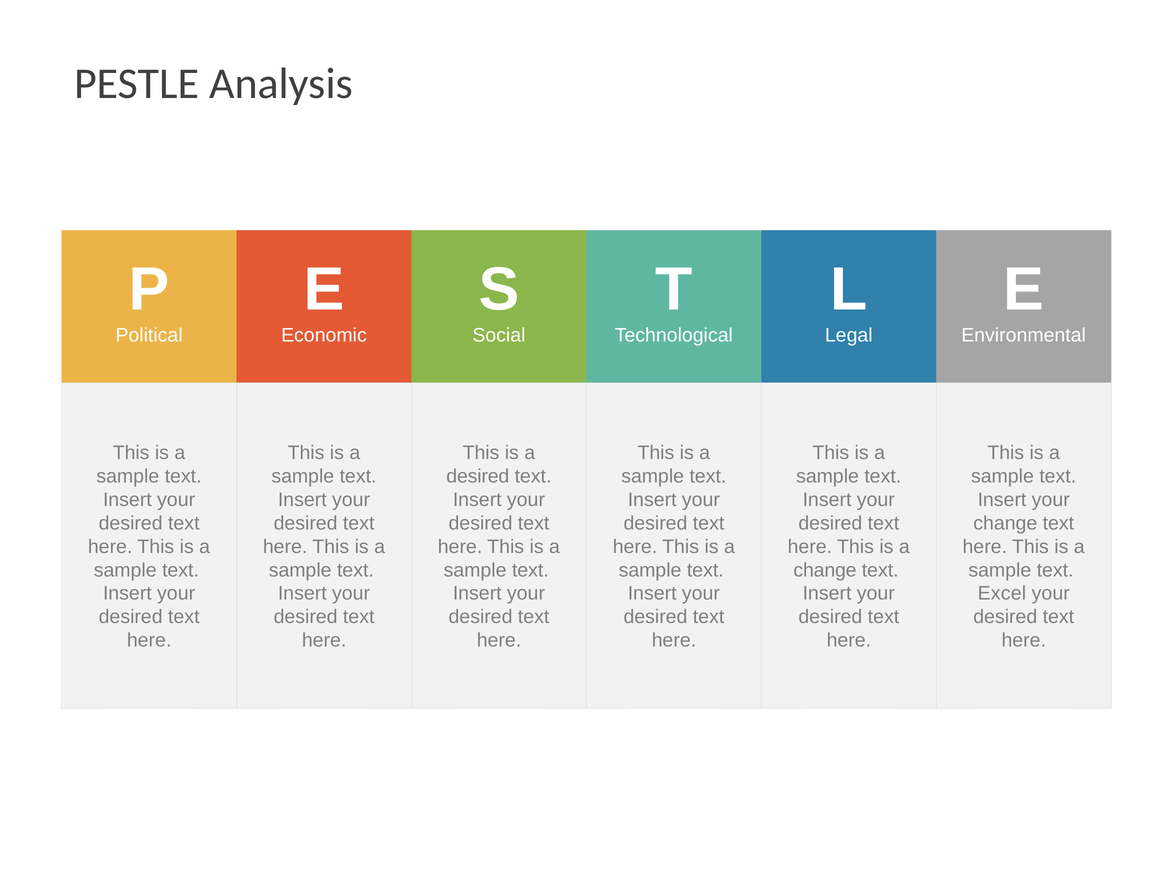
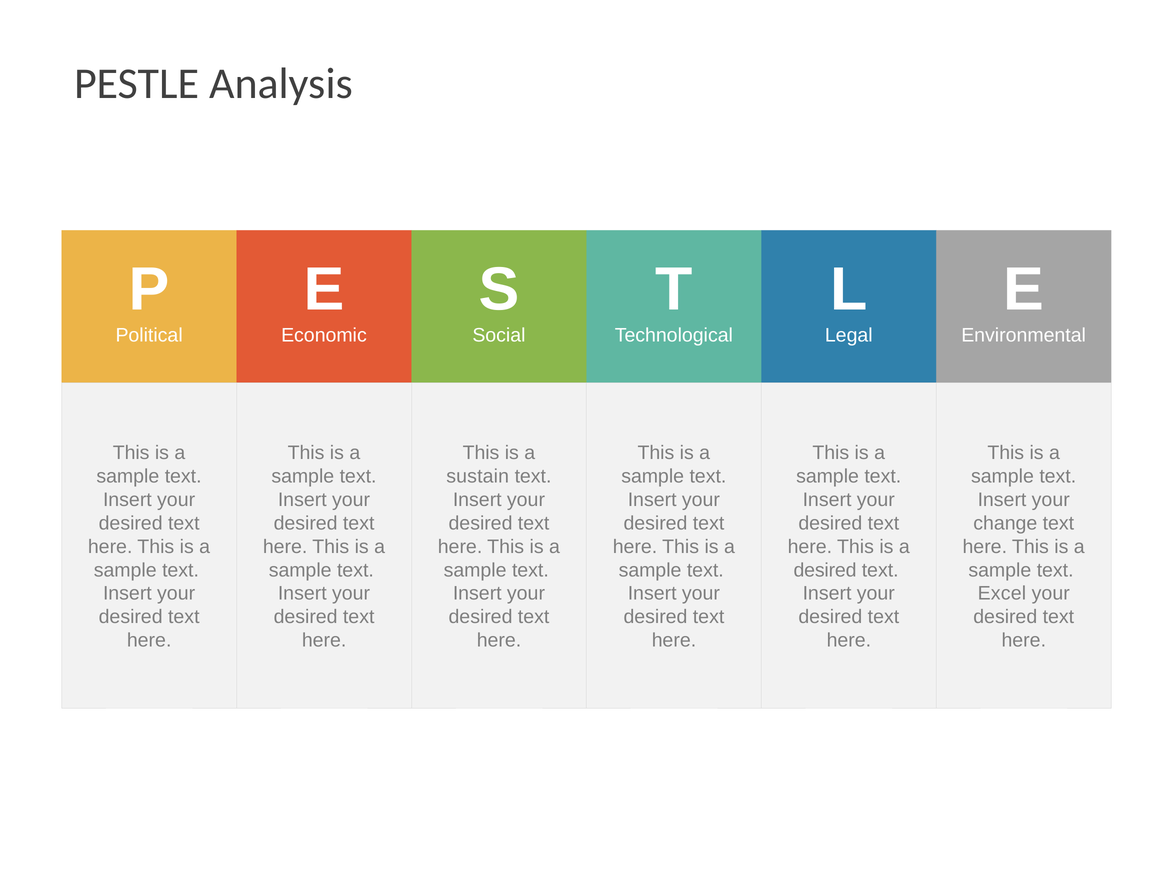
desired at (478, 477): desired -> sustain
change at (825, 571): change -> desired
